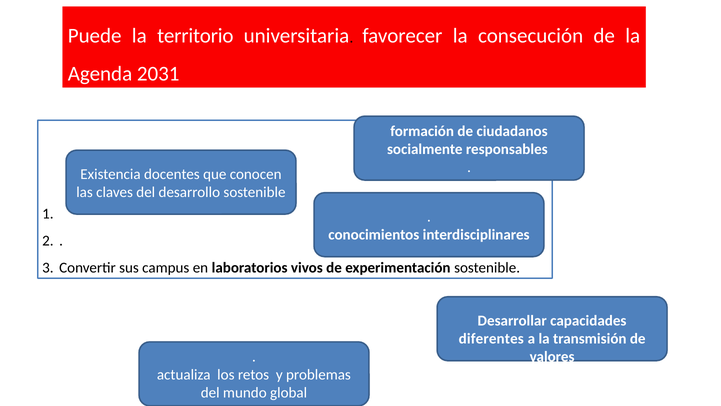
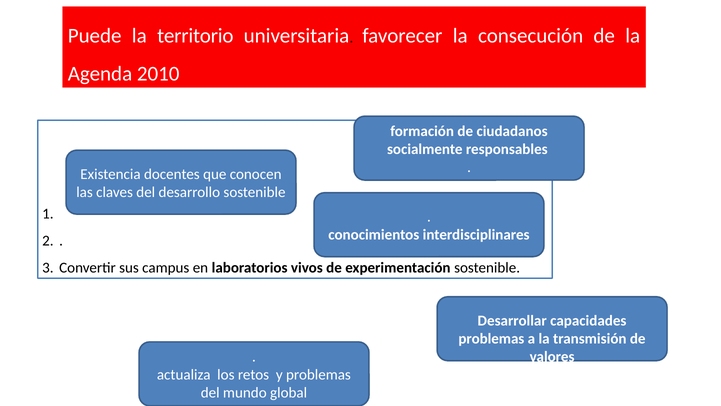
2031: 2031 -> 2010
diferentes at (491, 338): diferentes -> problemas
